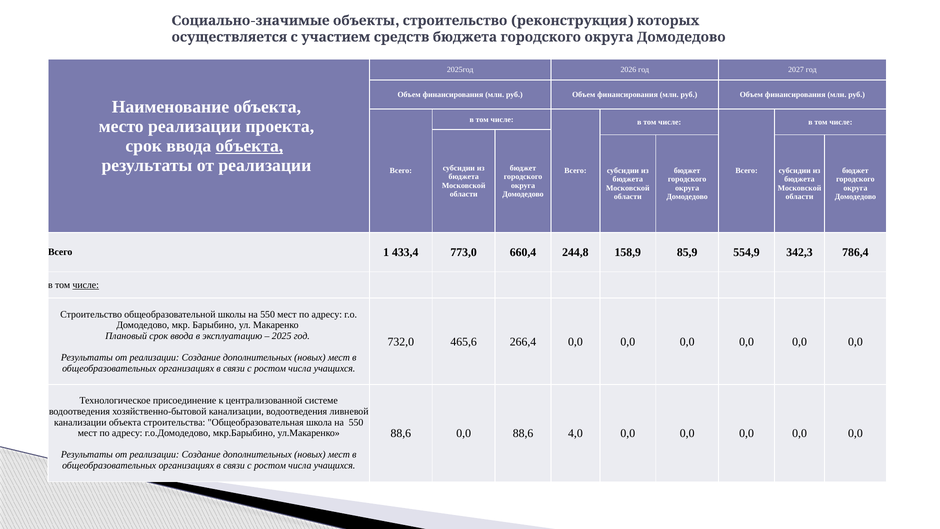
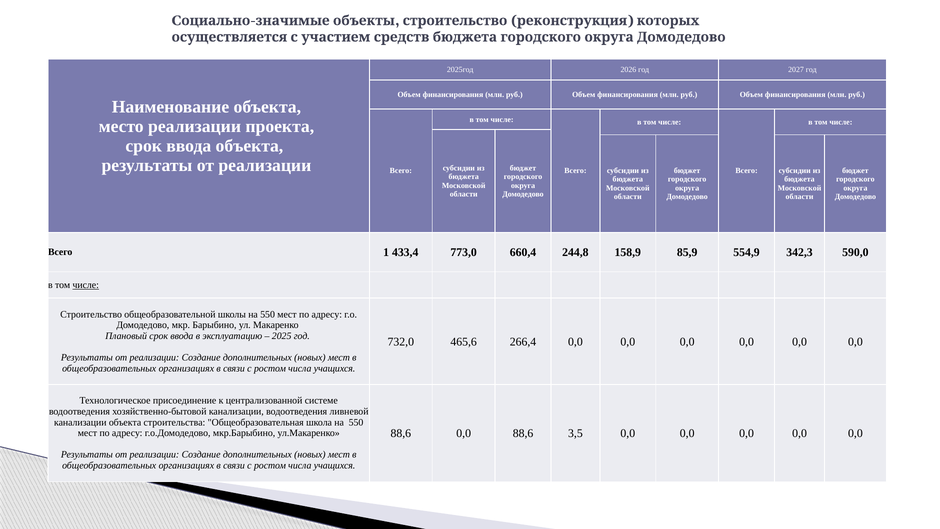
объекта at (249, 146) underline: present -> none
786,4: 786,4 -> 590,0
4,0: 4,0 -> 3,5
